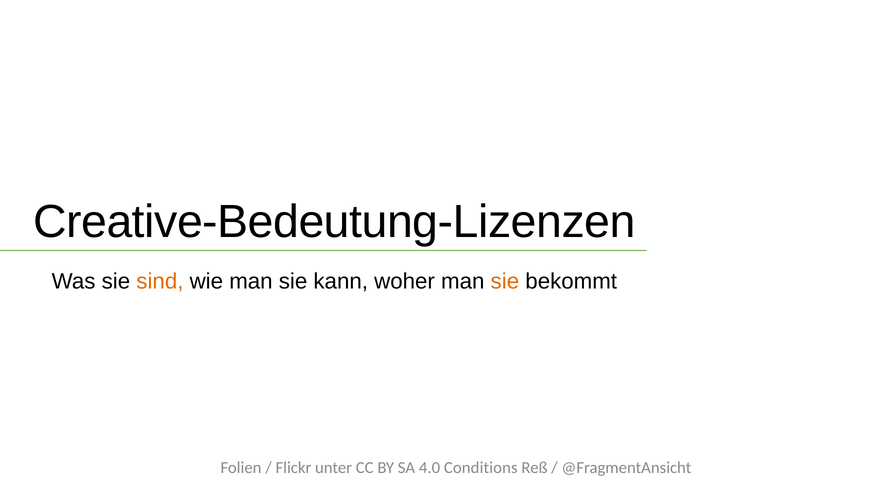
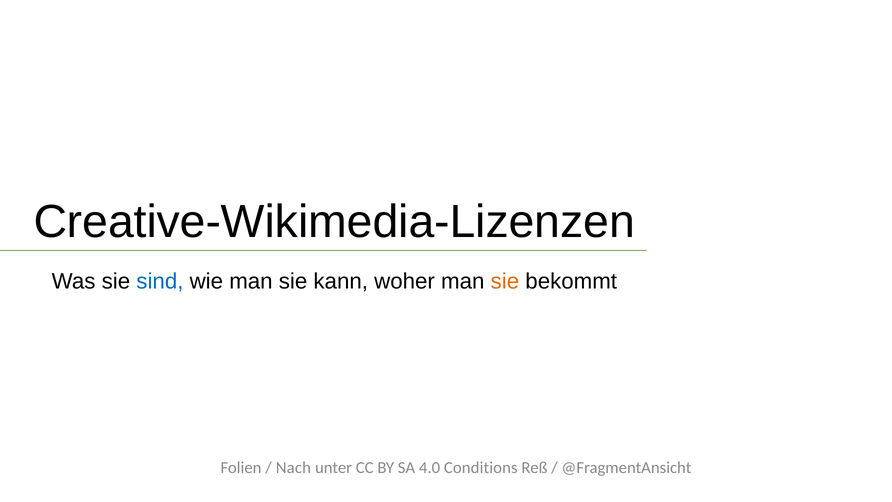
Creative-Bedeutung-Lizenzen: Creative-Bedeutung-Lizenzen -> Creative-Wikimedia-Lizenzen
sind colour: orange -> blue
Flickr: Flickr -> Nach
